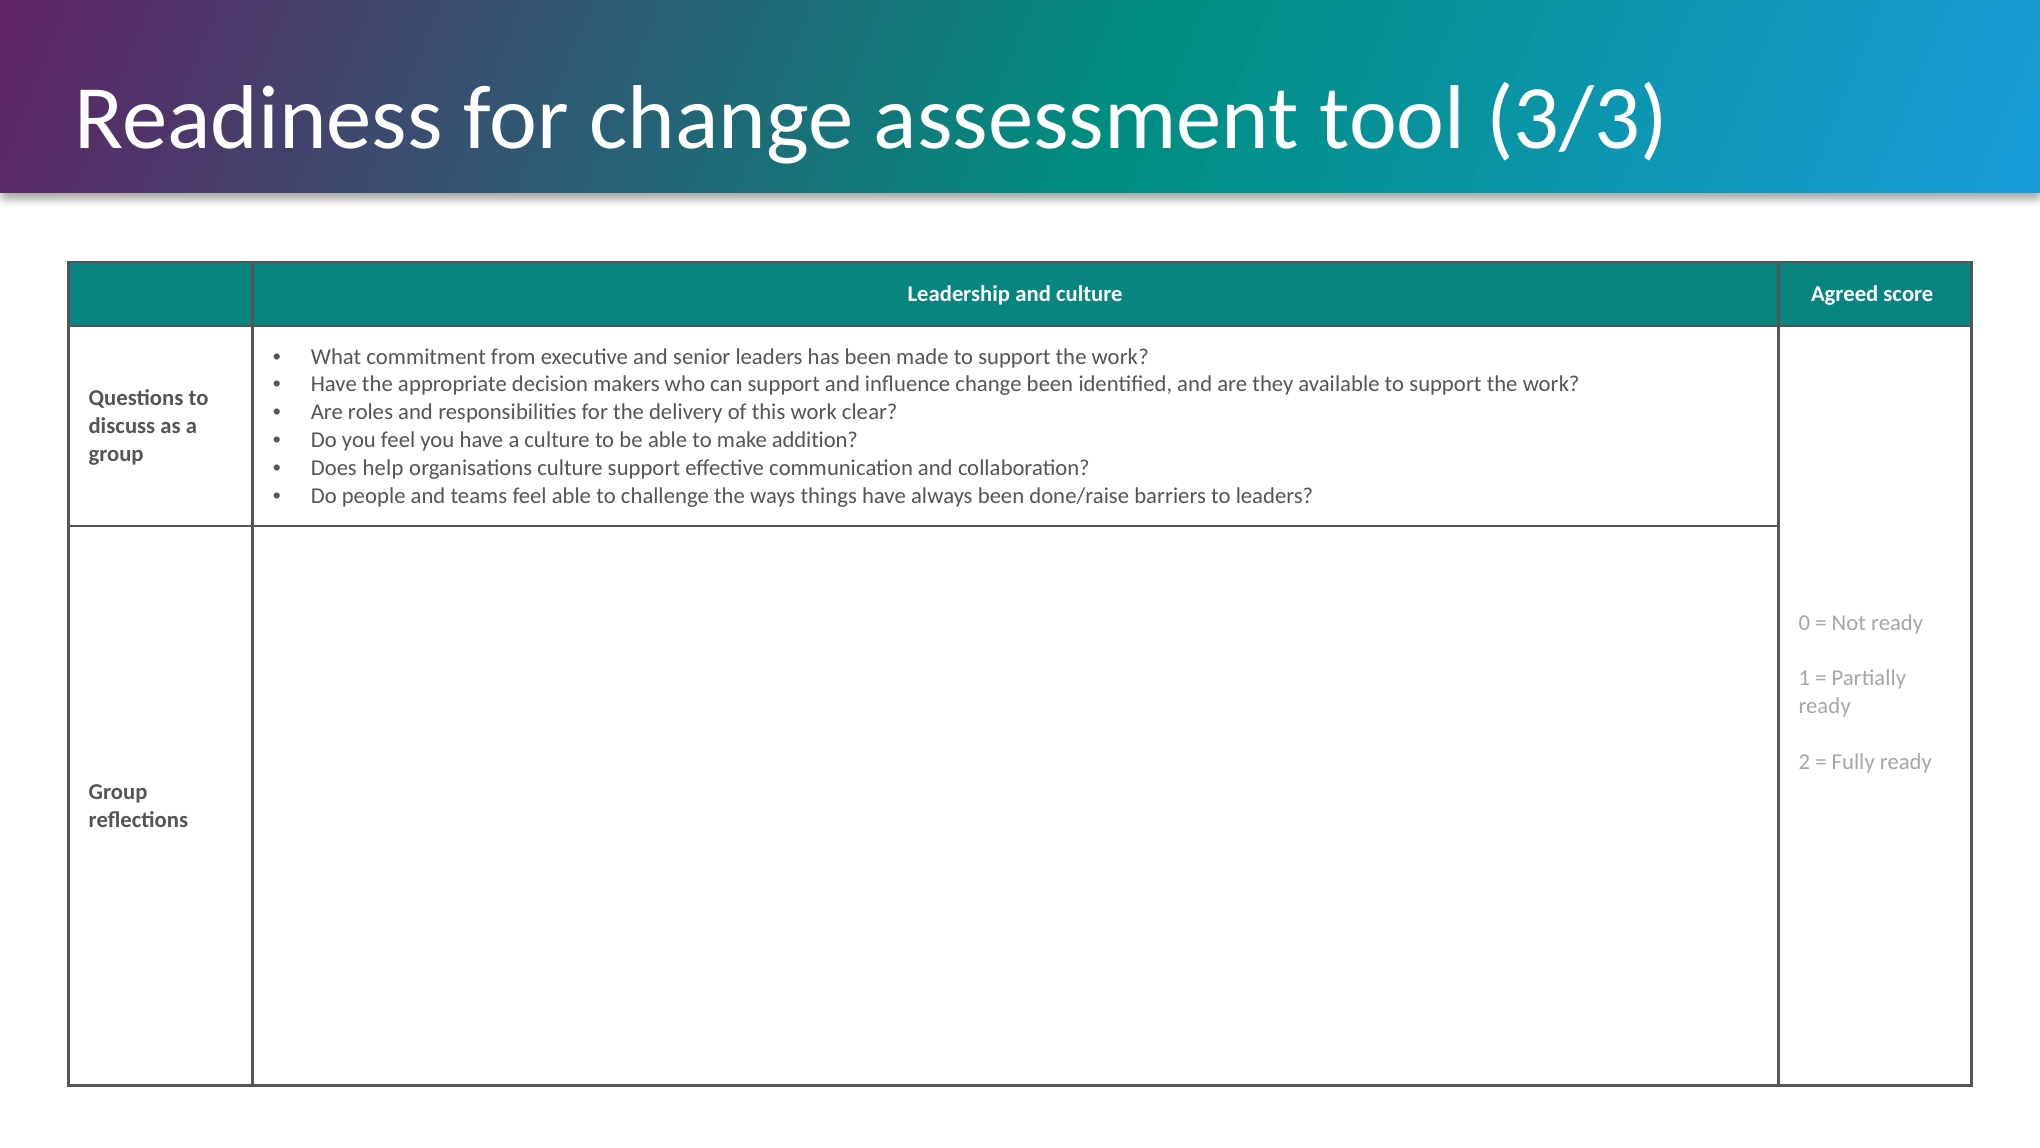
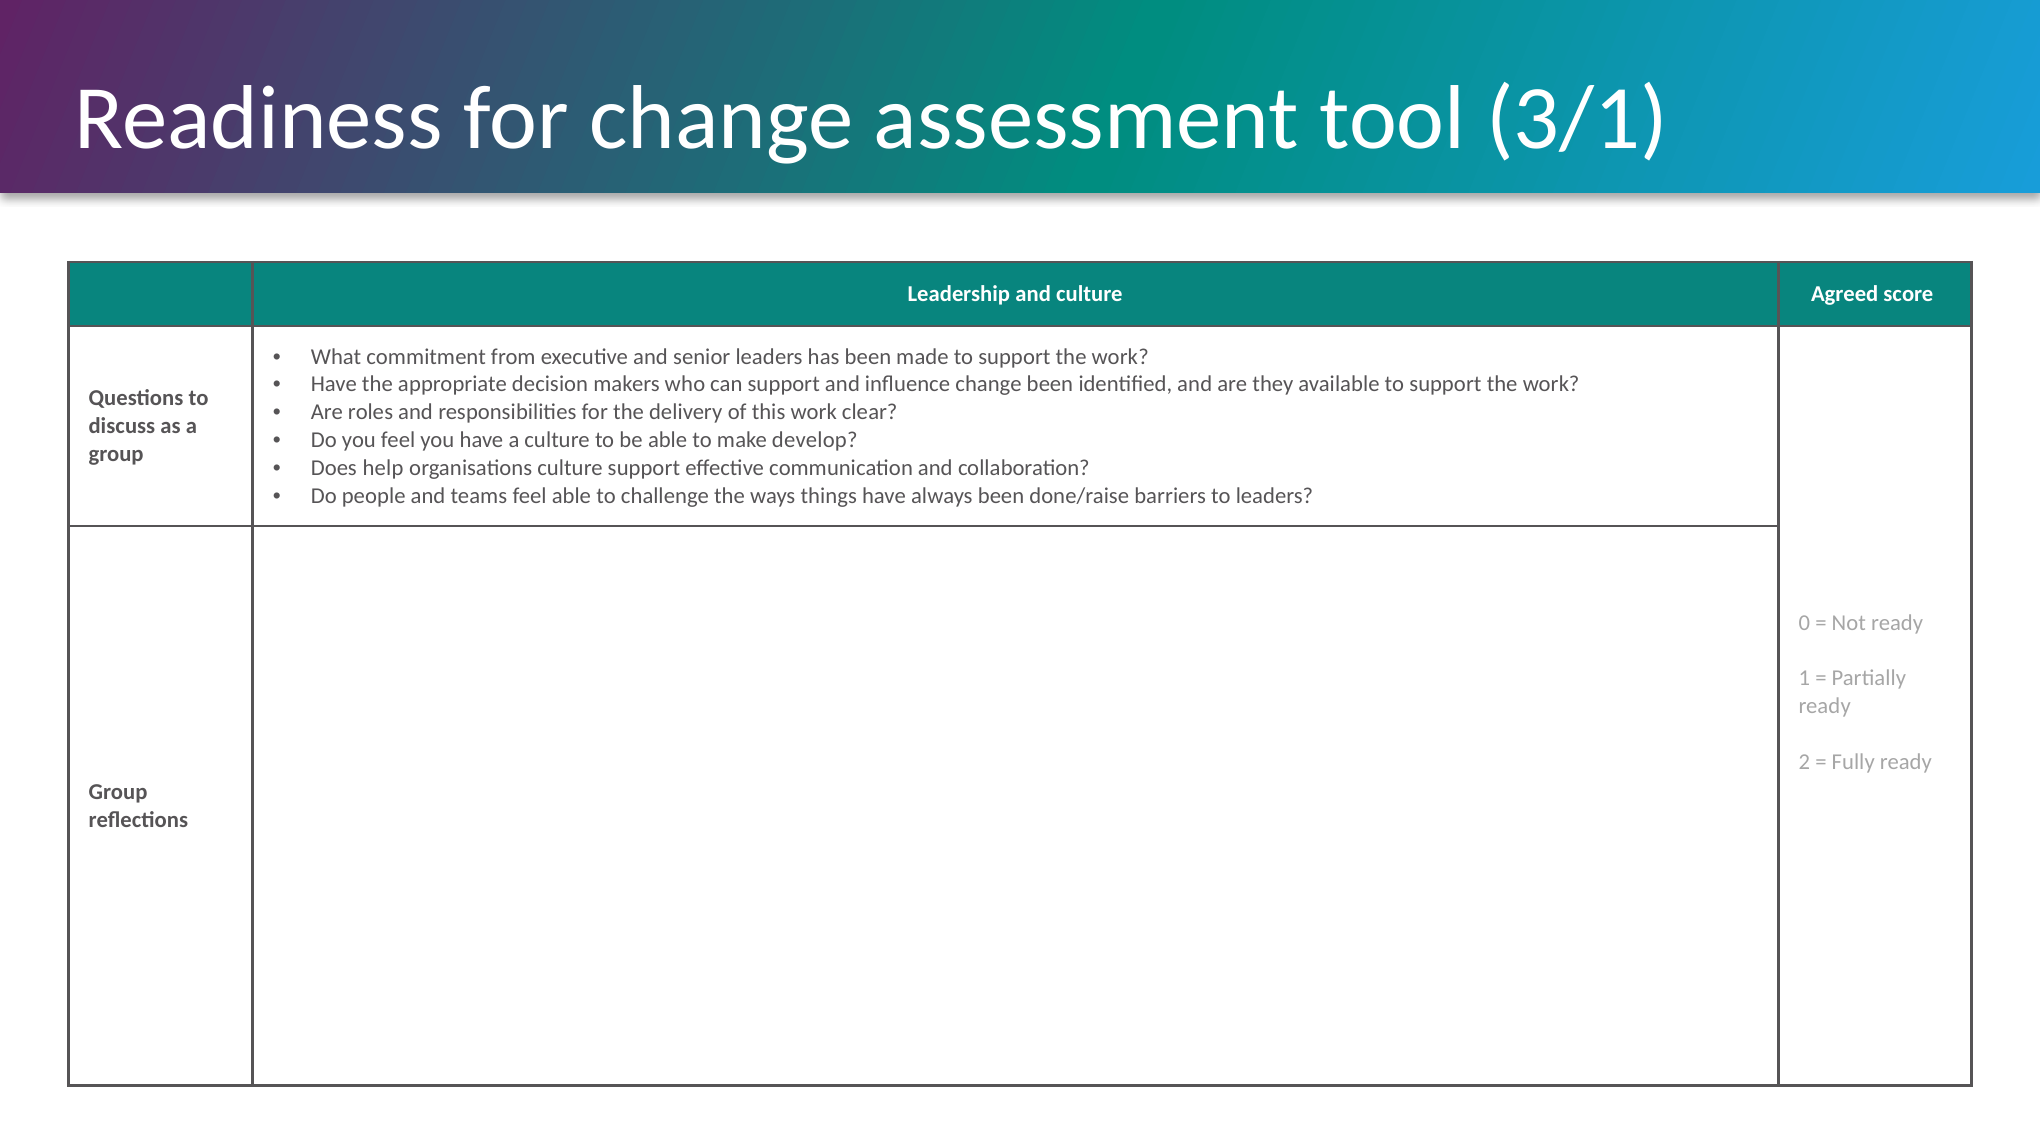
3/3: 3/3 -> 3/1
addition: addition -> develop
